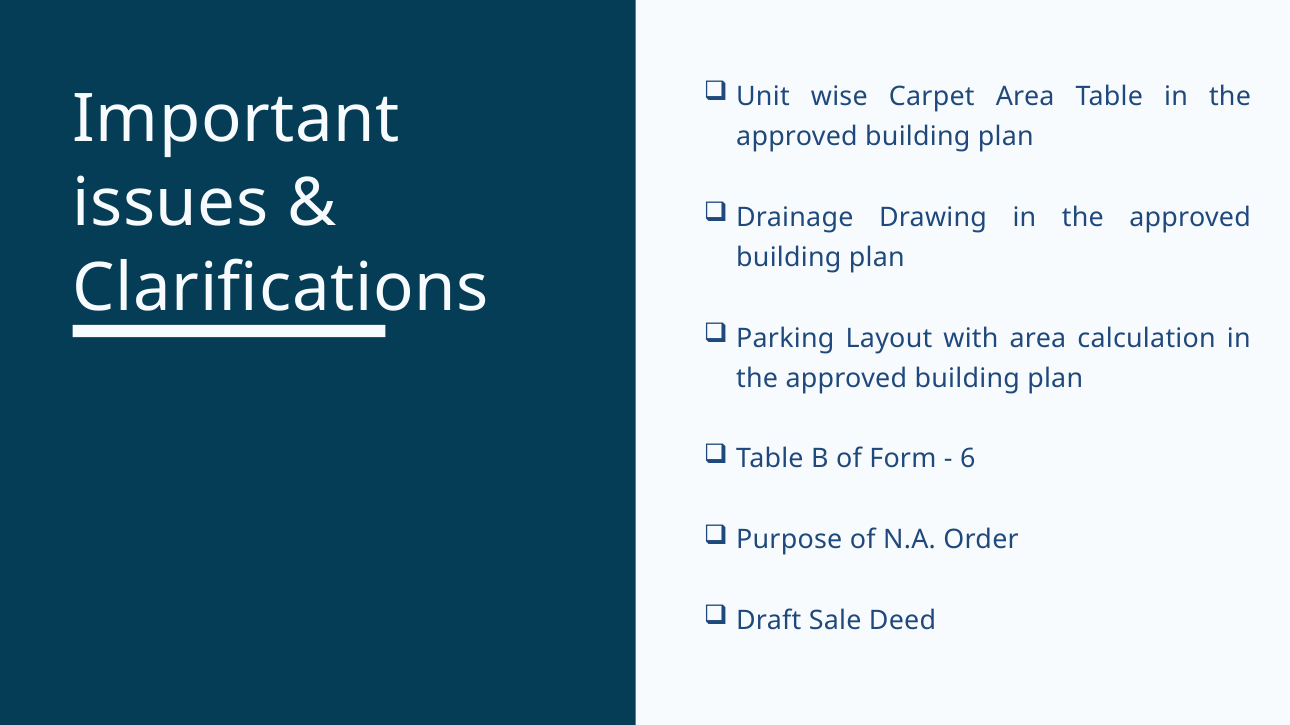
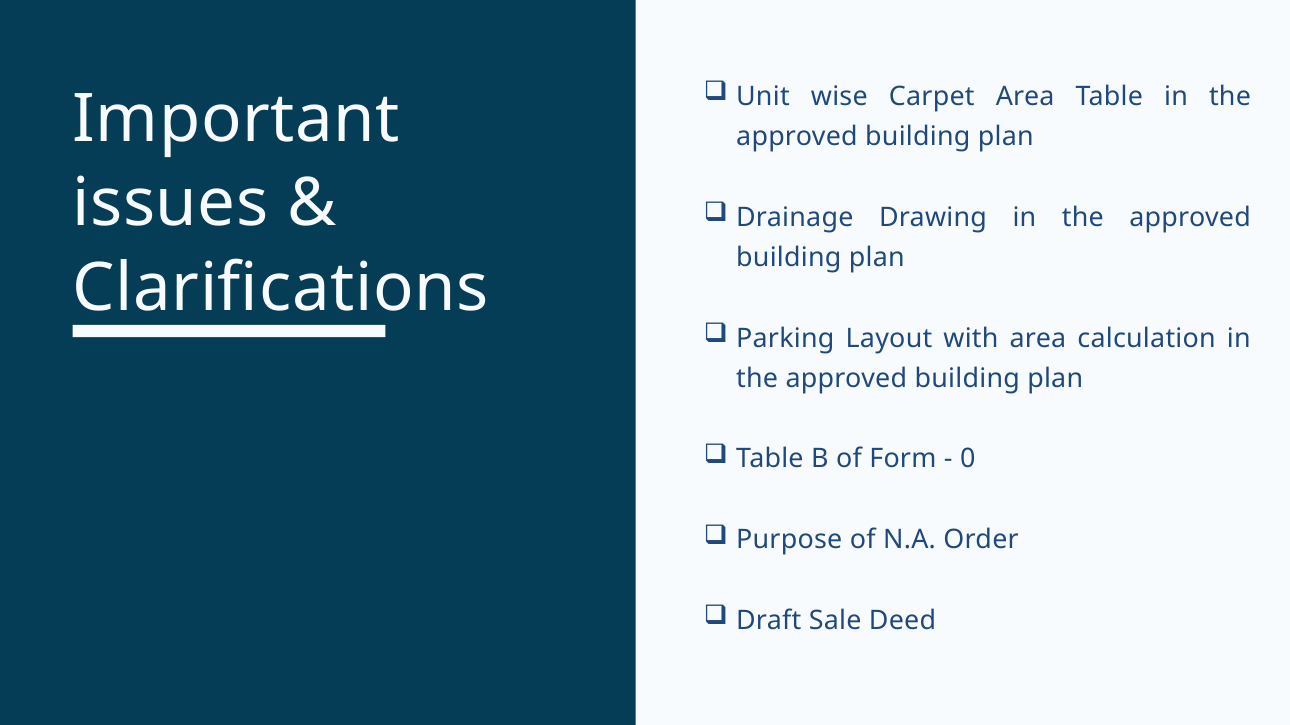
6: 6 -> 0
